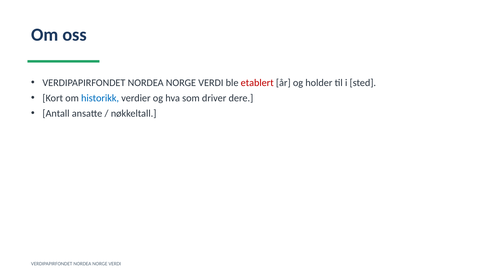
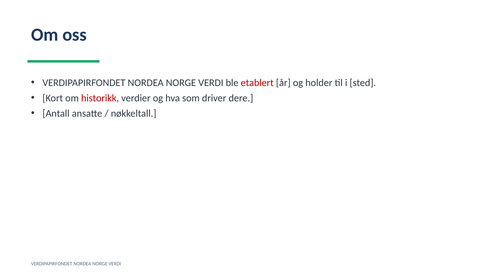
historikk colour: blue -> red
